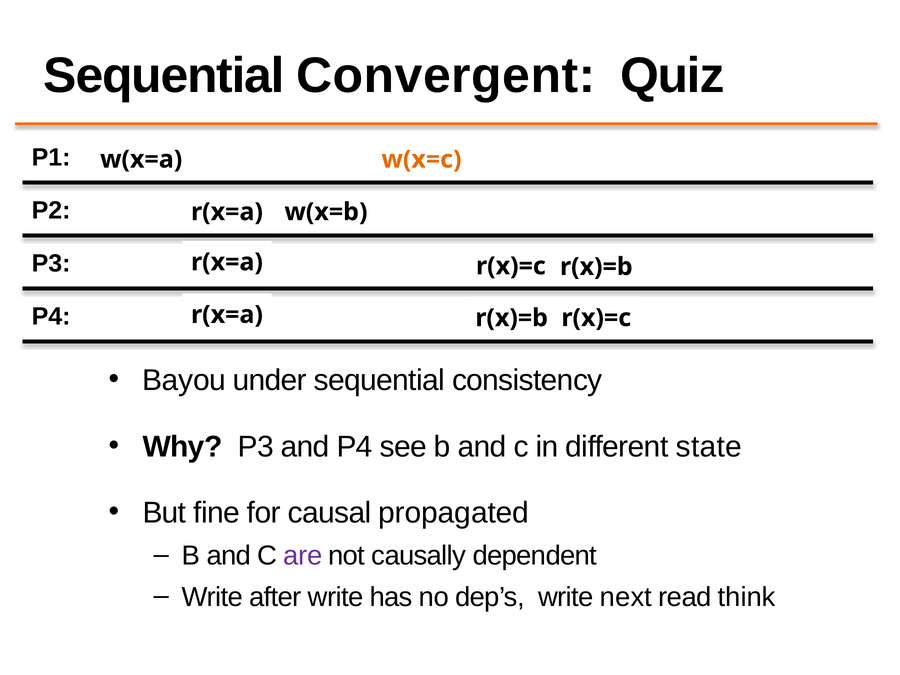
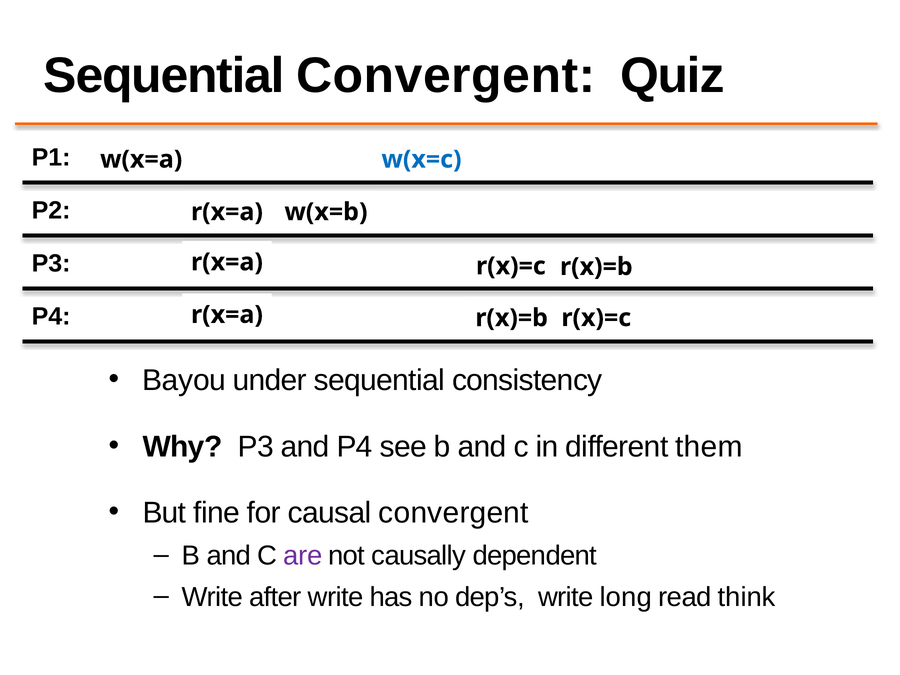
w(x=c colour: orange -> blue
state: state -> them
causal propagated: propagated -> convergent
next: next -> long
